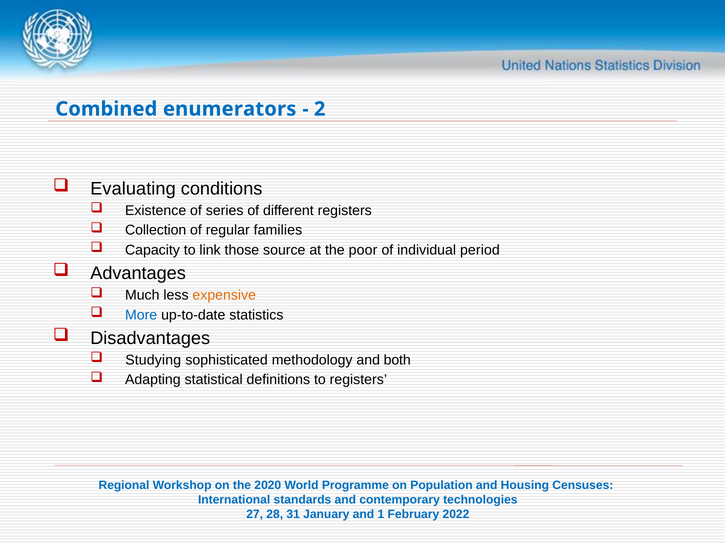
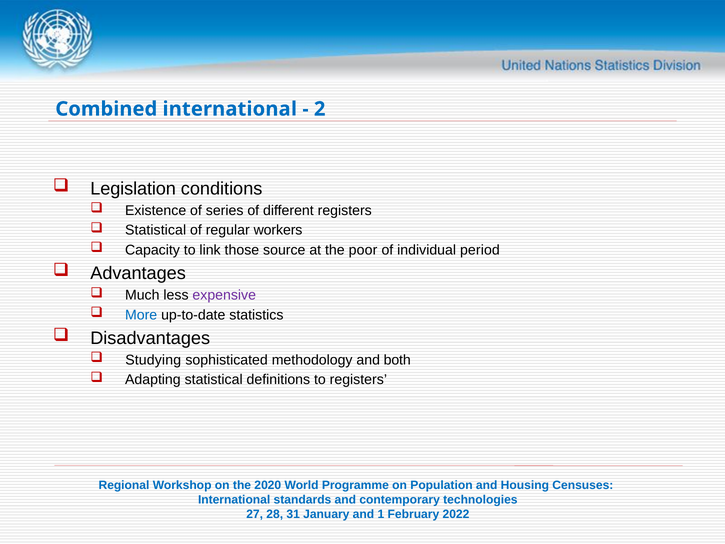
Combined enumerators: enumerators -> international
Evaluating: Evaluating -> Legislation
Collection at (156, 230): Collection -> Statistical
families: families -> workers
expensive colour: orange -> purple
